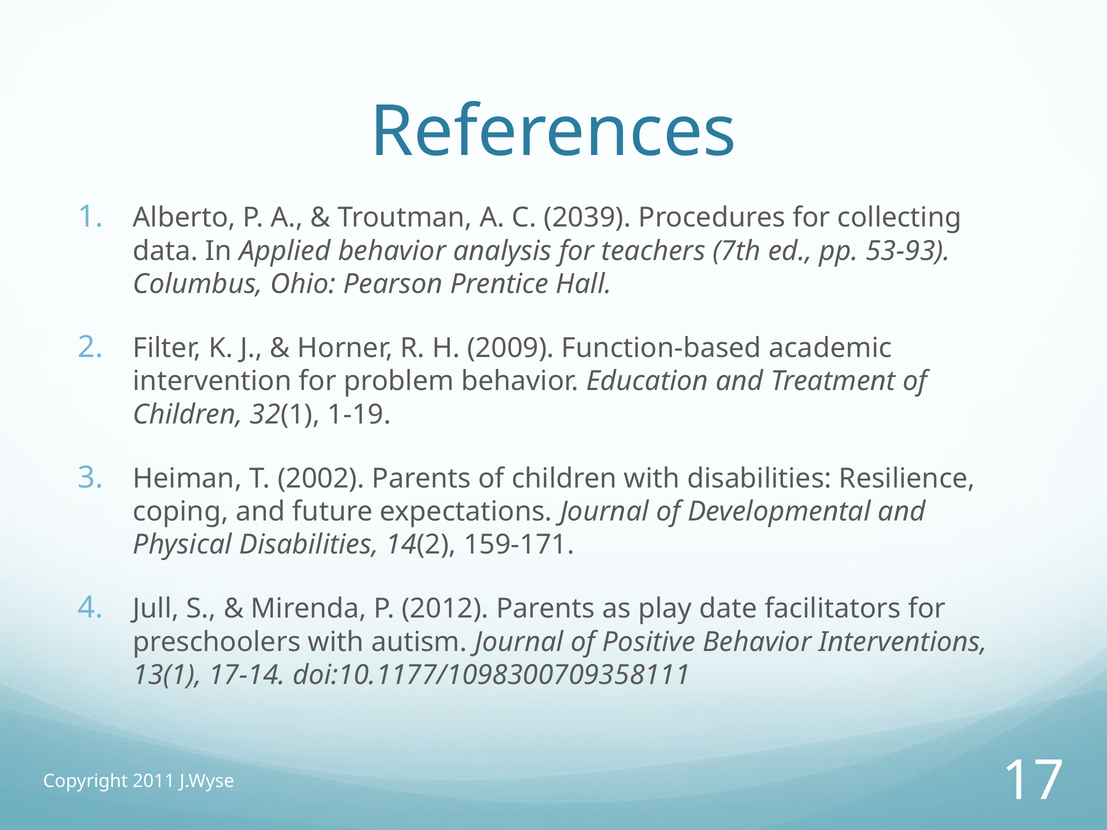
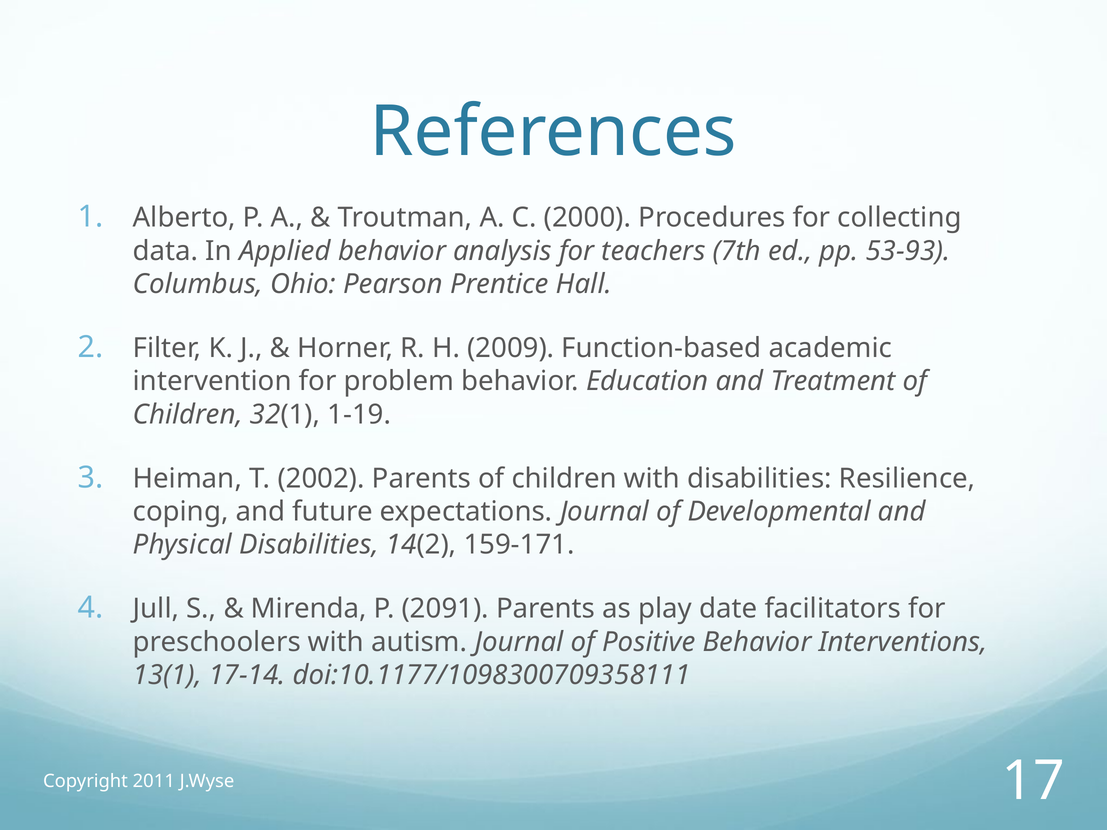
2039: 2039 -> 2000
2012: 2012 -> 2091
